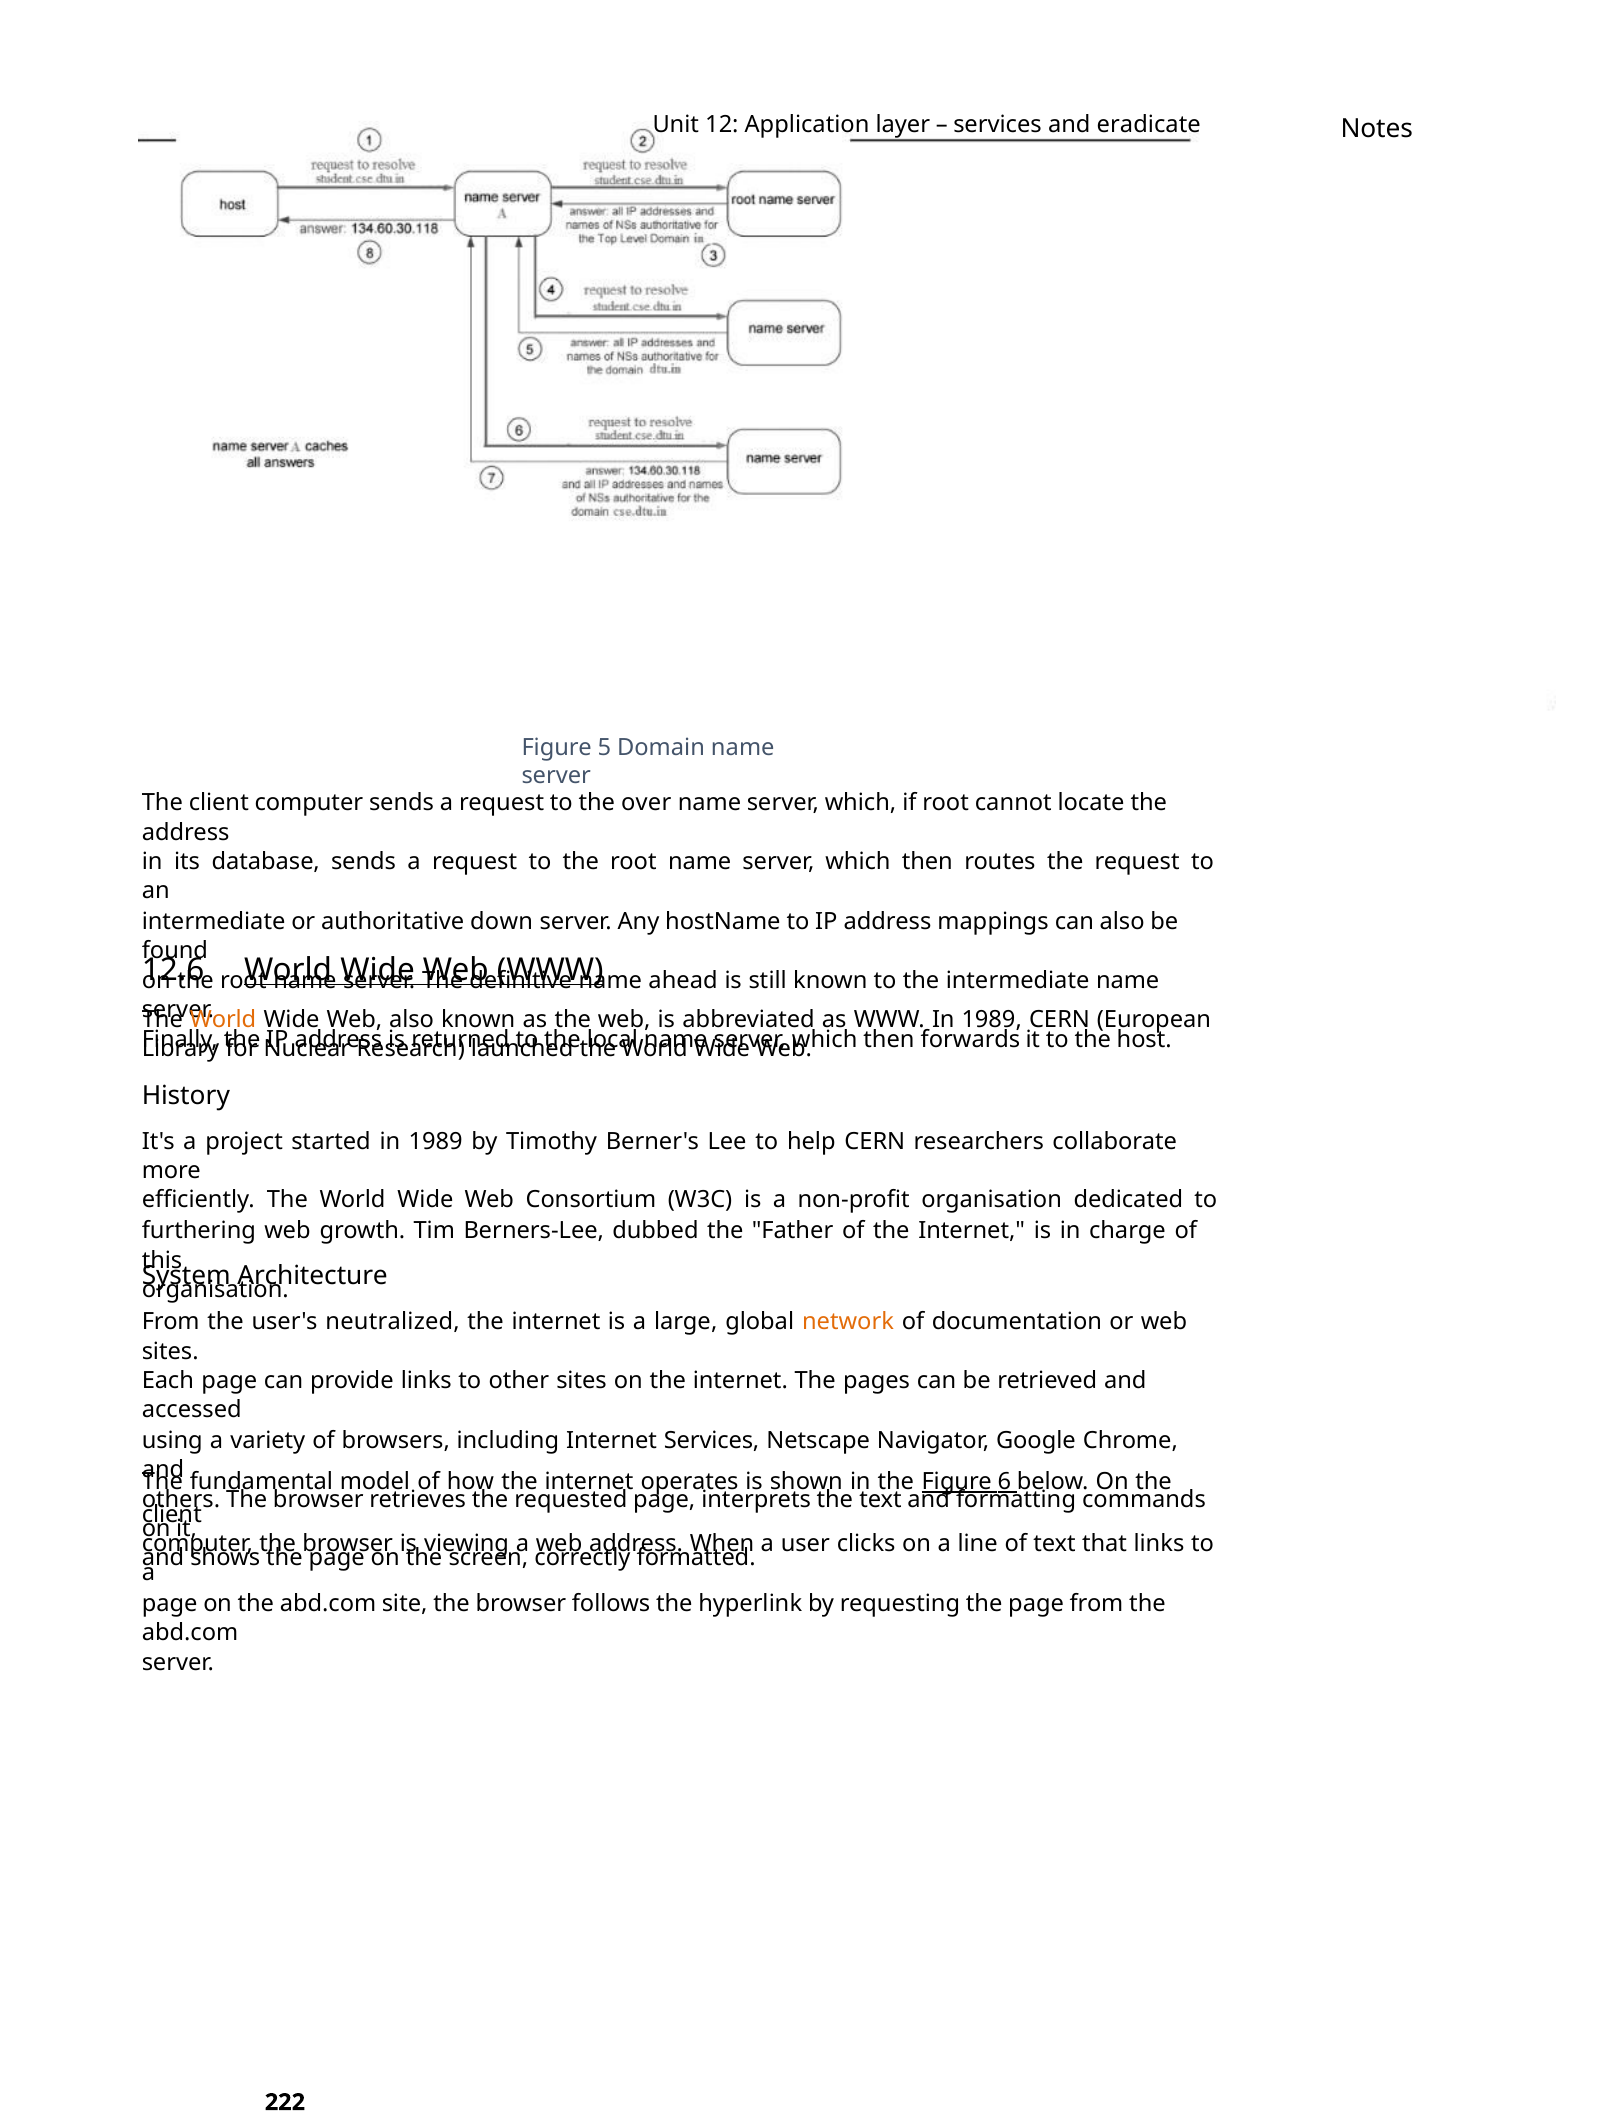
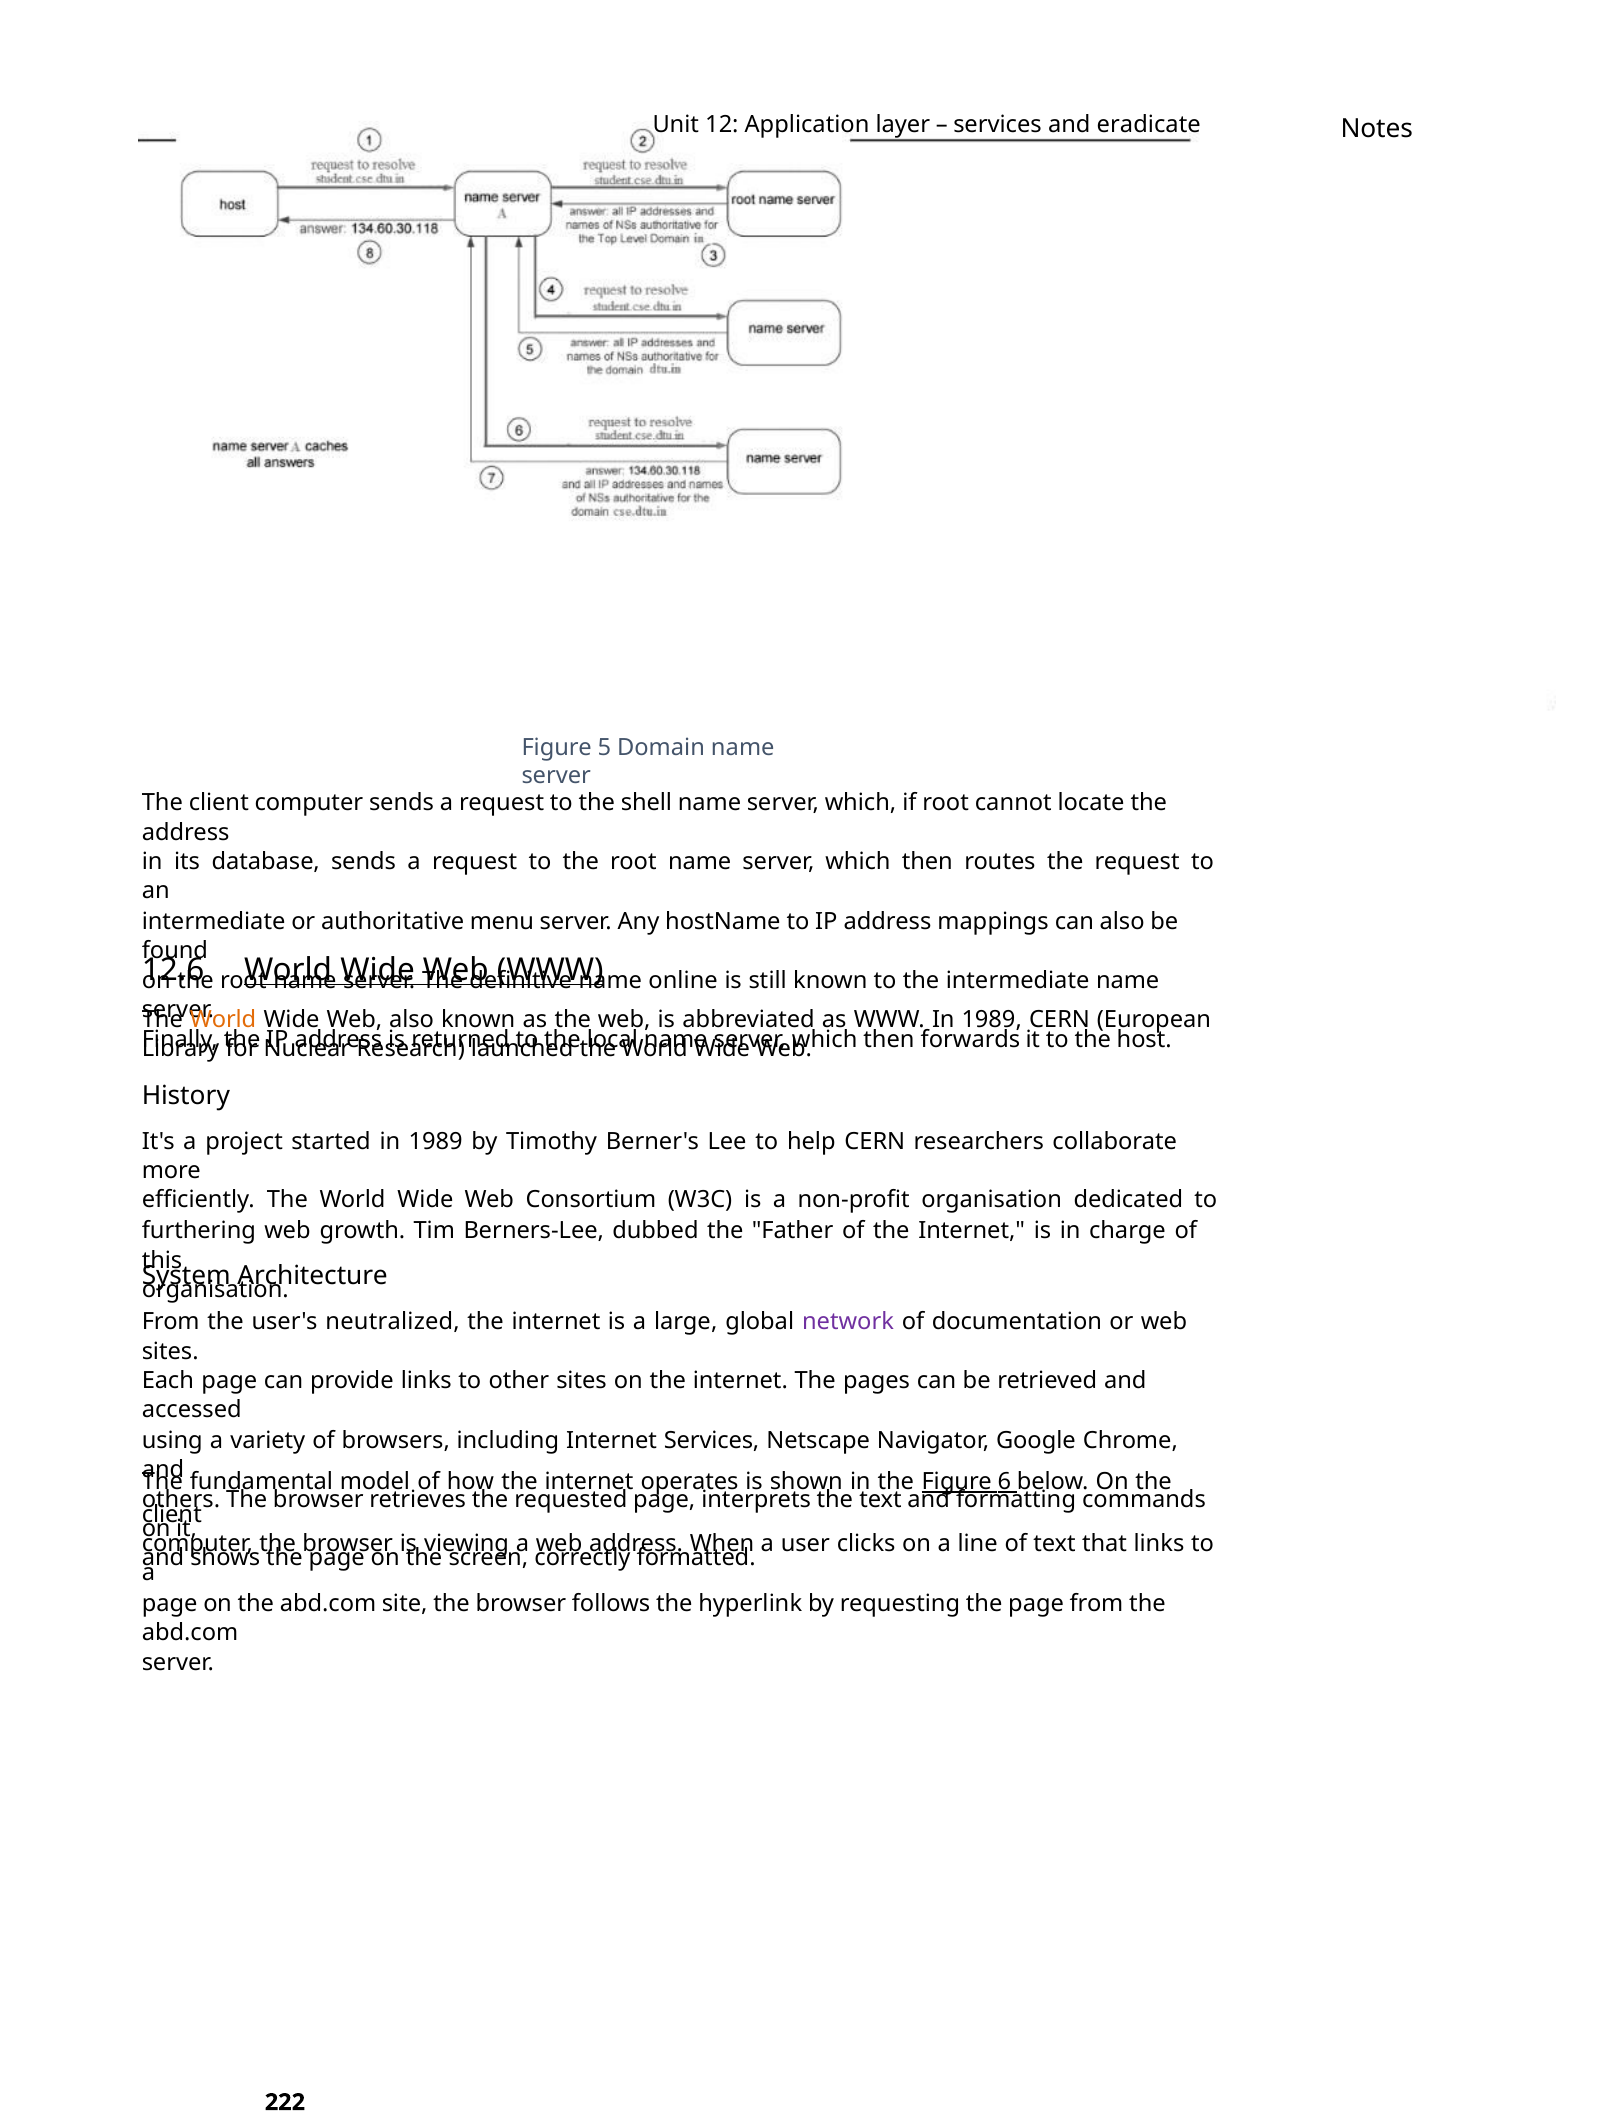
over: over -> shell
down: down -> menu
ahead: ahead -> online
network colour: orange -> purple
